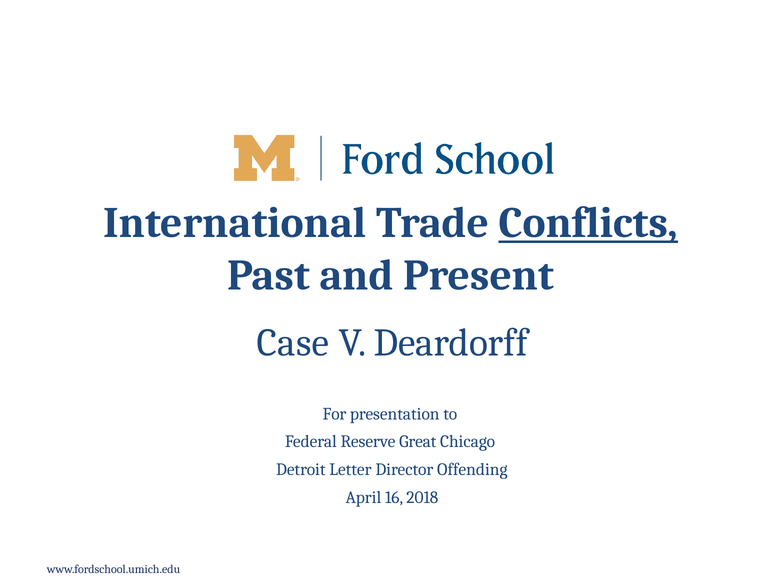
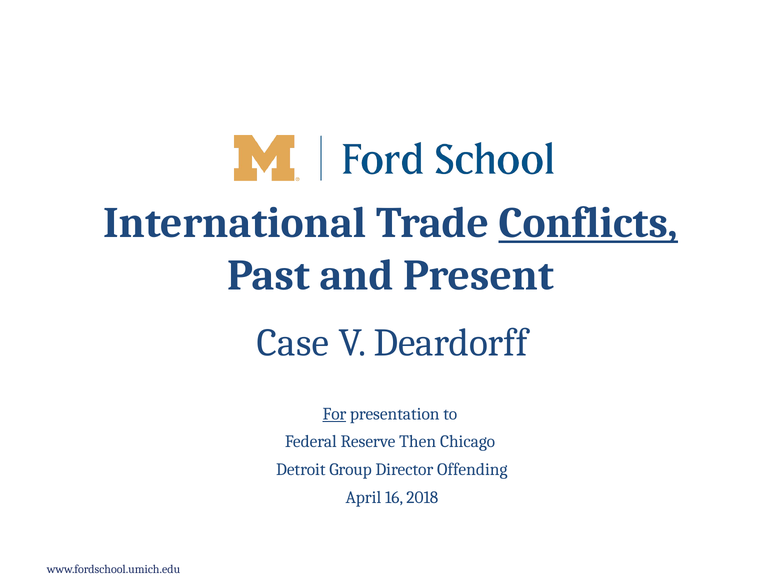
For underline: none -> present
Great: Great -> Then
Letter: Letter -> Group
